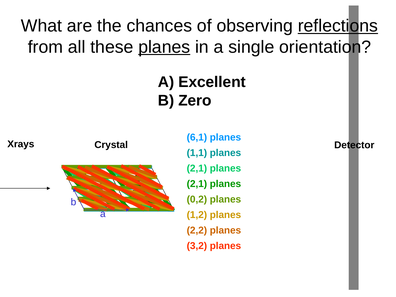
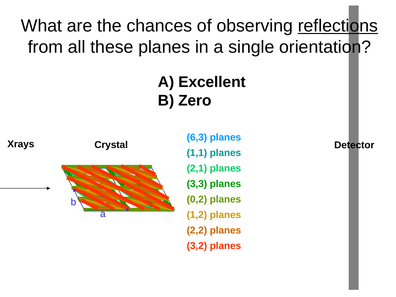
planes at (164, 47) underline: present -> none
6,1: 6,1 -> 6,3
2,1 at (197, 184): 2,1 -> 3,3
